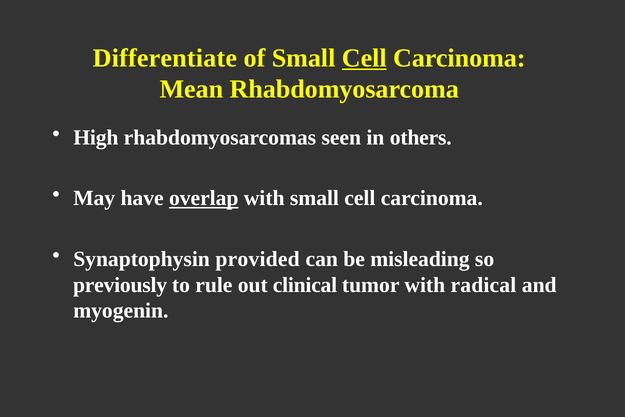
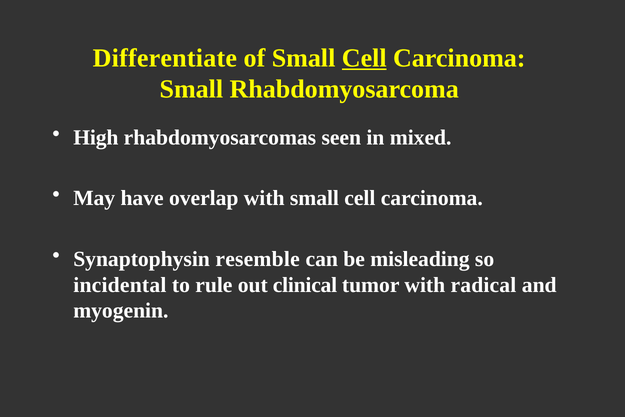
Mean at (191, 89): Mean -> Small
others: others -> mixed
overlap underline: present -> none
provided: provided -> resemble
previously: previously -> incidental
